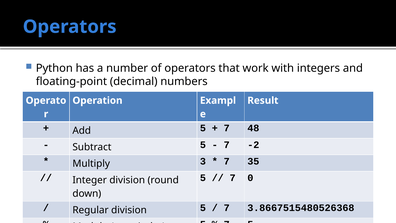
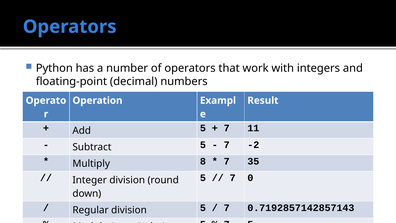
48: 48 -> 11
3: 3 -> 8
3.8667515480526368: 3.8667515480526368 -> 0.7192857142857143
